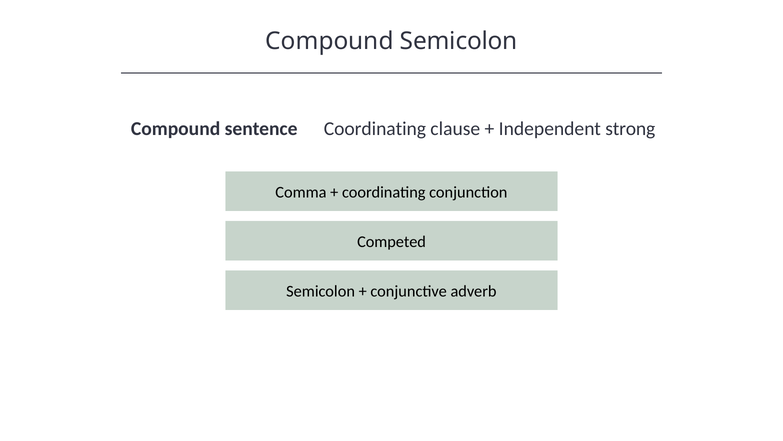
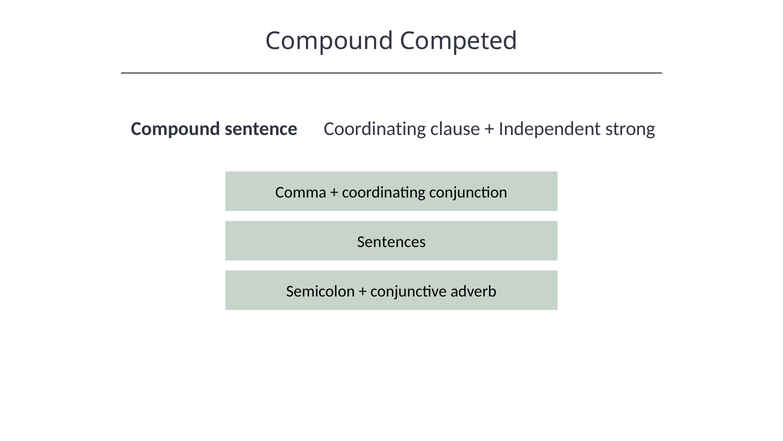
Compound Semicolon: Semicolon -> Competed
Competed: Competed -> Sentences
